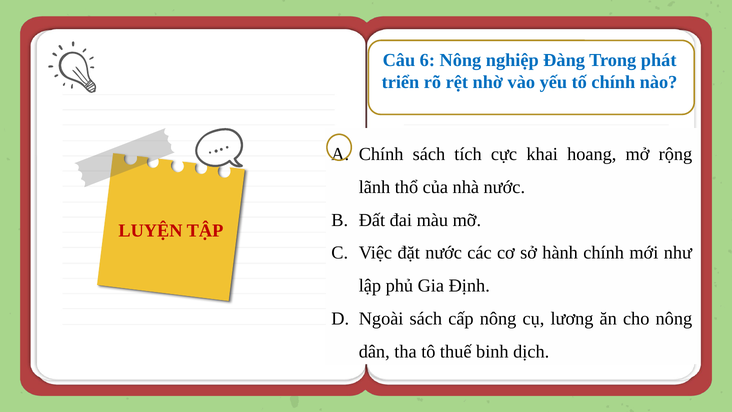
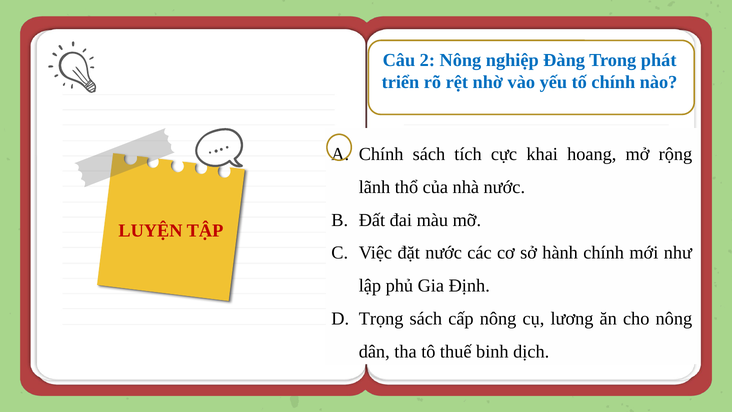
6: 6 -> 2
Ngoài: Ngoài -> Trọng
